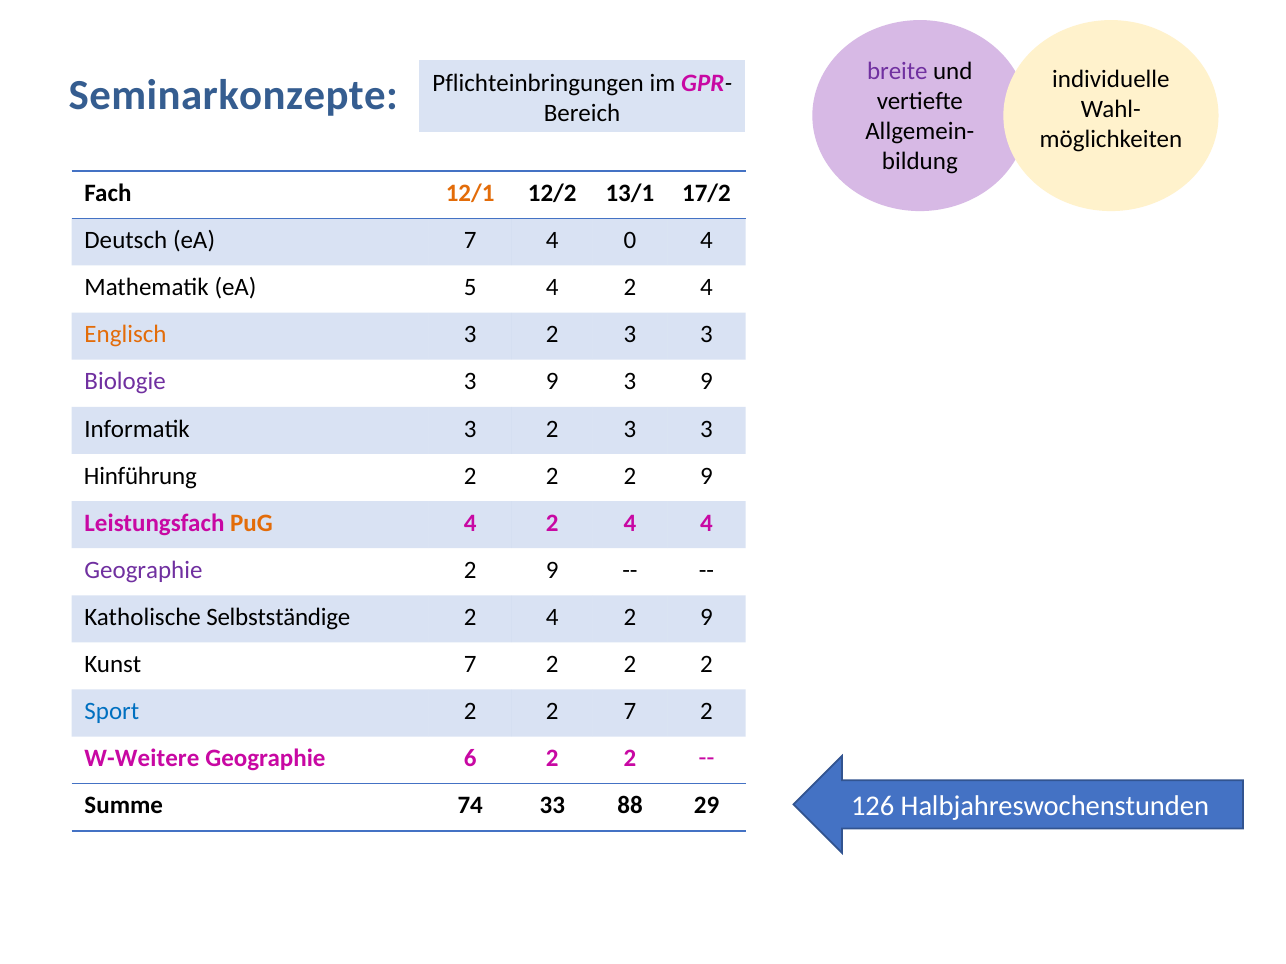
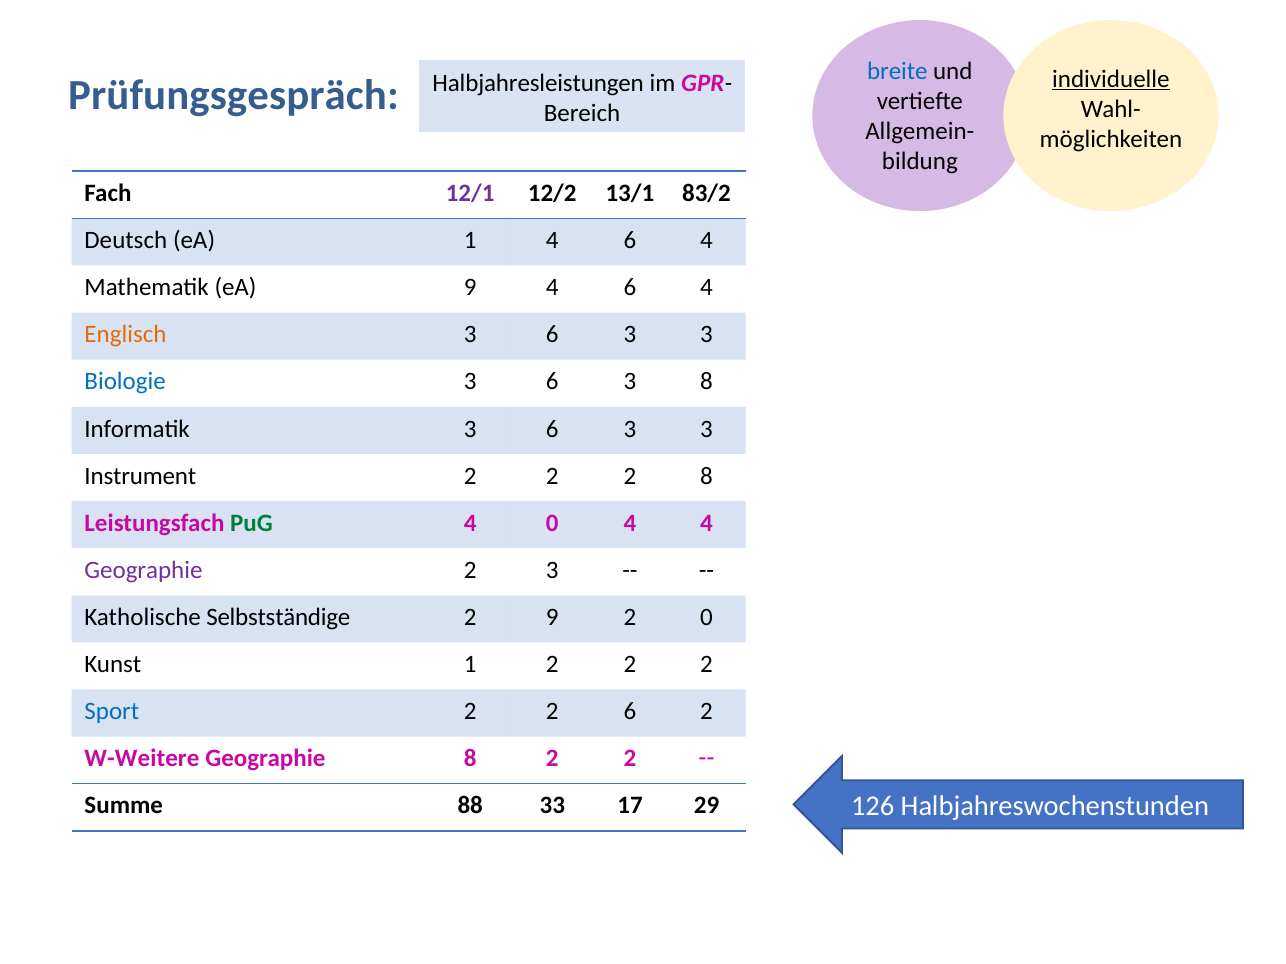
breite colour: purple -> blue
individuelle underline: none -> present
Pflichteinbringungen: Pflichteinbringungen -> Halbjahresleistungen
Seminarkonzepte: Seminarkonzepte -> Prüfungsgespräch
12/1 colour: orange -> purple
17/2: 17/2 -> 83/2
eA 7: 7 -> 1
0 at (630, 240): 0 -> 6
eA 5: 5 -> 9
2 at (630, 288): 2 -> 6
2 at (552, 335): 2 -> 6
Biologie colour: purple -> blue
9 at (552, 382): 9 -> 6
9 at (707, 382): 9 -> 8
Informatik 3 2: 2 -> 6
Hinführung: Hinführung -> Instrument
2 2 9: 9 -> 8
PuG colour: orange -> green
2 at (552, 523): 2 -> 0
9 at (552, 570): 9 -> 3
4 at (552, 618): 4 -> 9
9 at (707, 618): 9 -> 0
Kunst 7: 7 -> 1
2 7: 7 -> 6
Geographie 6: 6 -> 8
74: 74 -> 88
88: 88 -> 17
